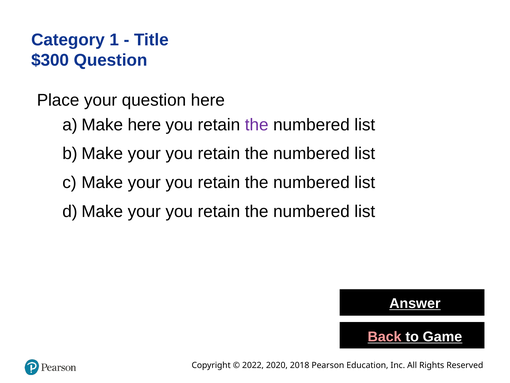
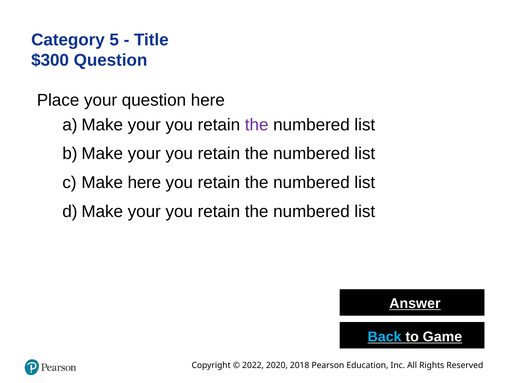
1: 1 -> 5
here at (144, 125): here -> your
Make your: your -> here
Back colour: pink -> light blue
